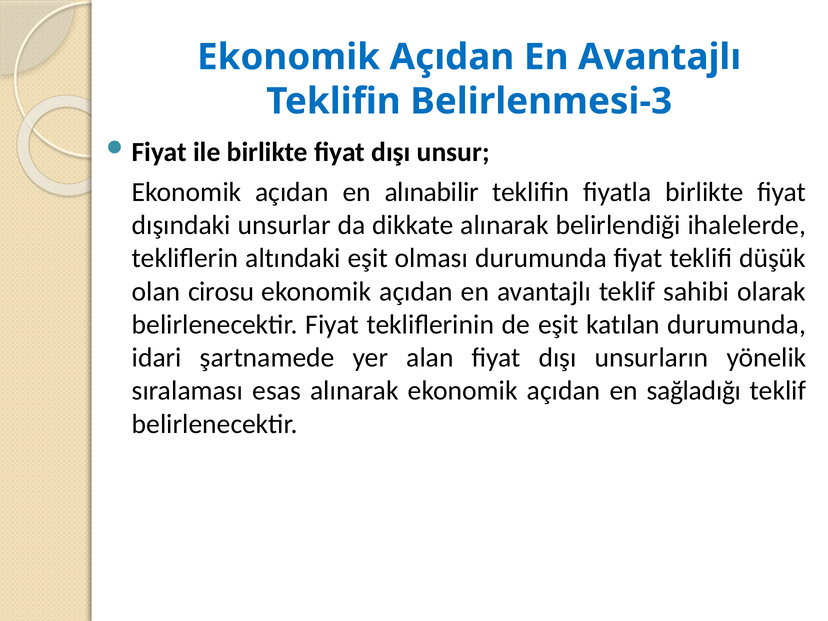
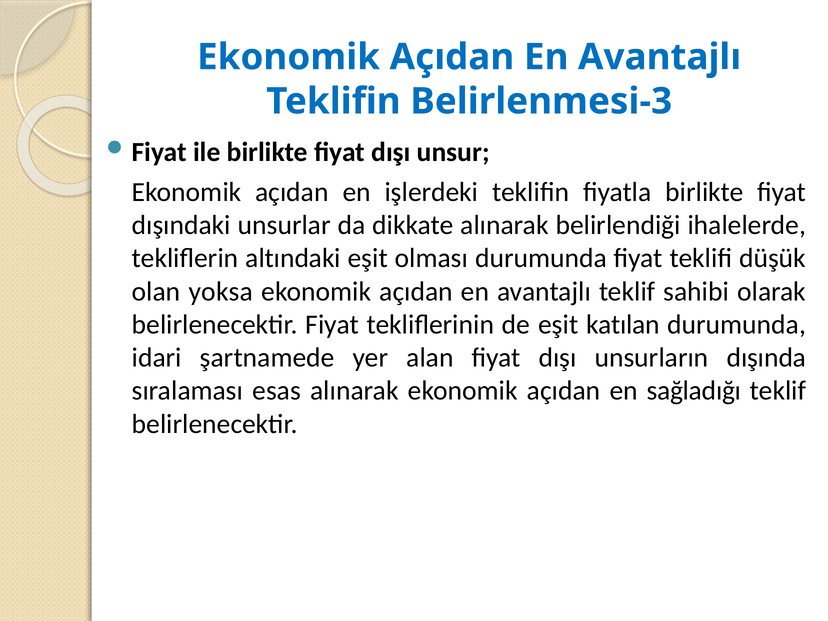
alınabilir: alınabilir -> işlerdeki
cirosu: cirosu -> yoksa
yönelik: yönelik -> dışında
